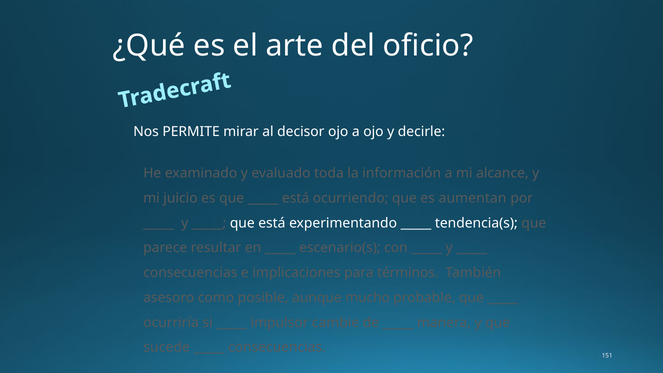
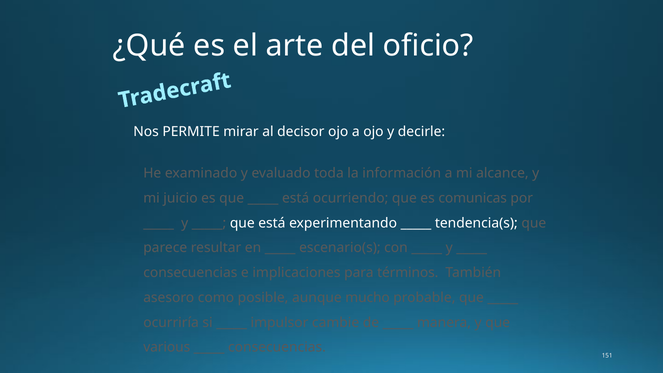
aumentan: aumentan -> comunicas
sucede: sucede -> various
